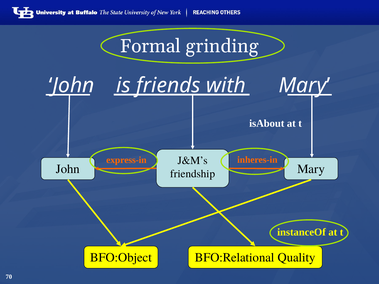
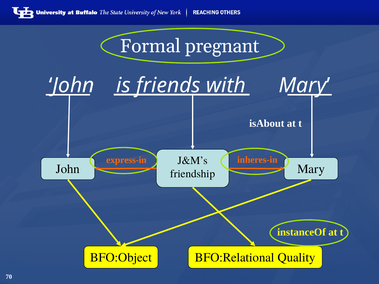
grinding: grinding -> pregnant
